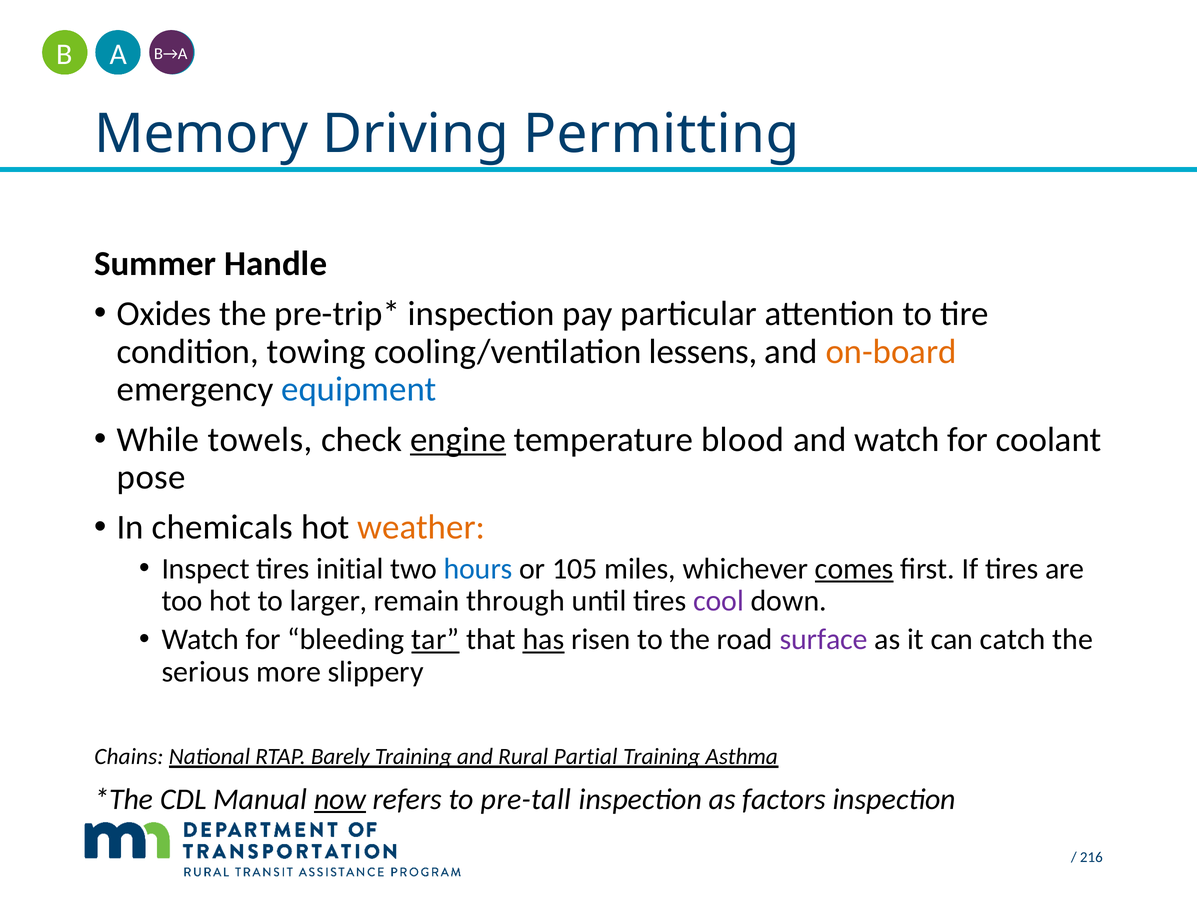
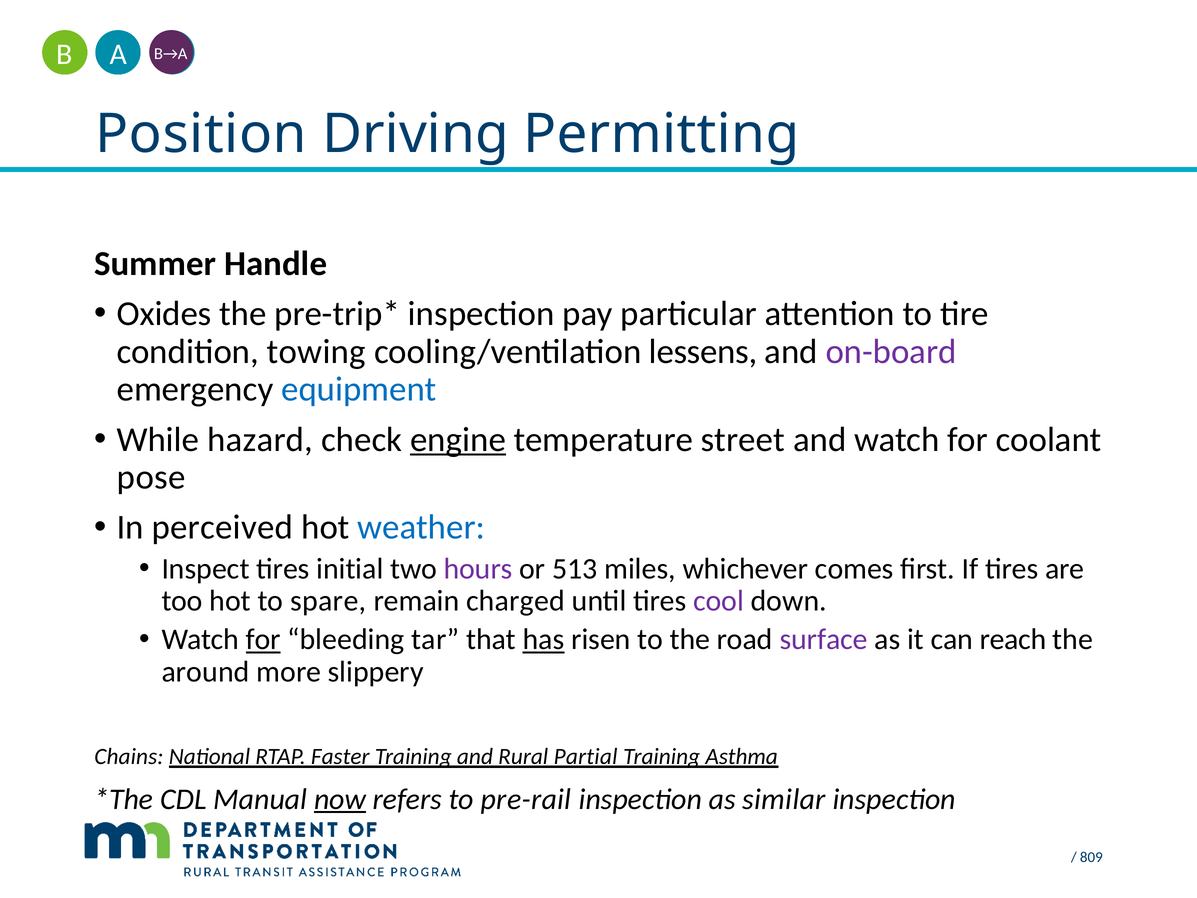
Memory: Memory -> Position
on-board colour: orange -> purple
towels: towels -> hazard
blood: blood -> street
chemicals: chemicals -> perceived
weather colour: orange -> blue
hours colour: blue -> purple
105: 105 -> 513
comes underline: present -> none
larger: larger -> spare
through: through -> charged
for at (263, 639) underline: none -> present
tar underline: present -> none
catch: catch -> reach
serious: serious -> around
Barely: Barely -> Faster
pre-tall: pre-tall -> pre-rail
factors: factors -> similar
216: 216 -> 809
